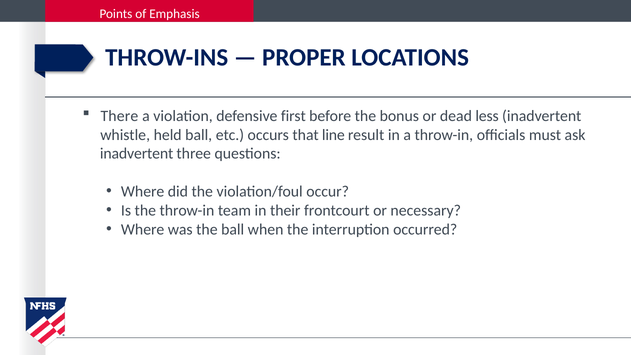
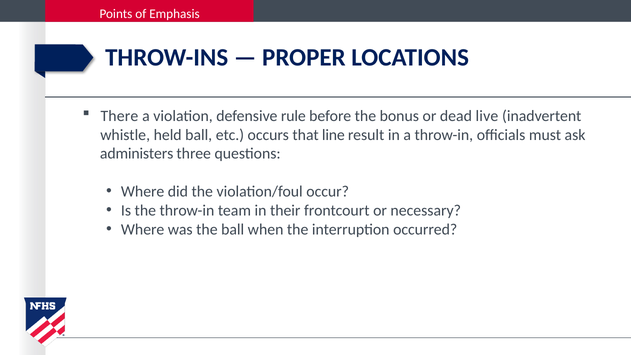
first: first -> rule
less: less -> live
inadvertent at (137, 154): inadvertent -> administers
